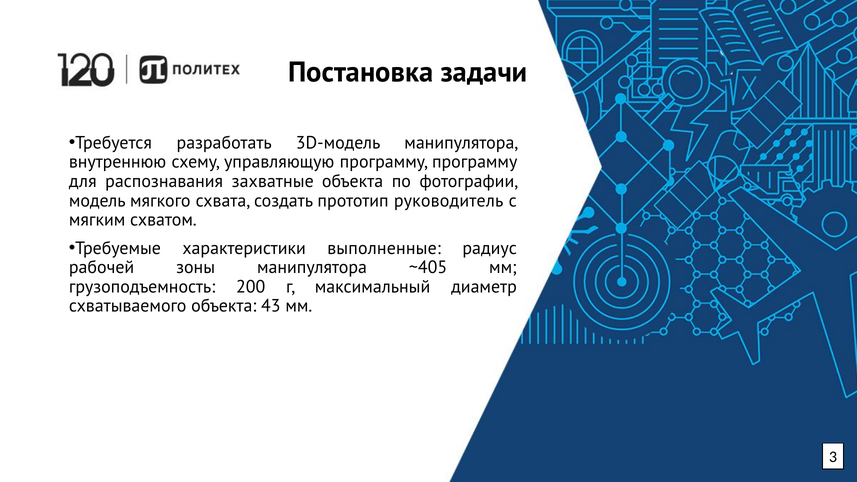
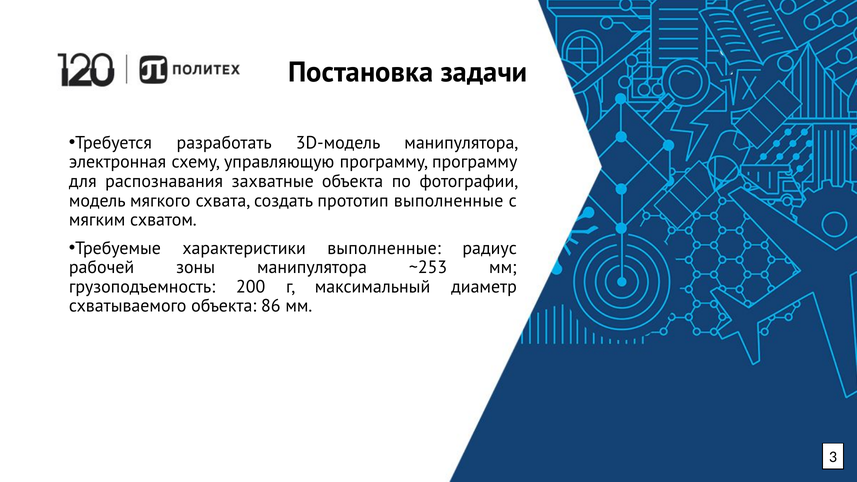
внутреннюю: внутреннюю -> электронная
прототип руководитель: руководитель -> выполненные
~405: ~405 -> ~253
43: 43 -> 86
